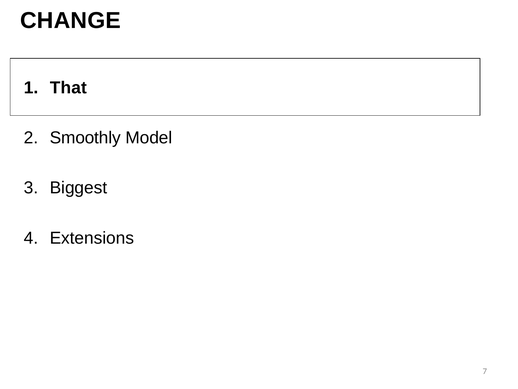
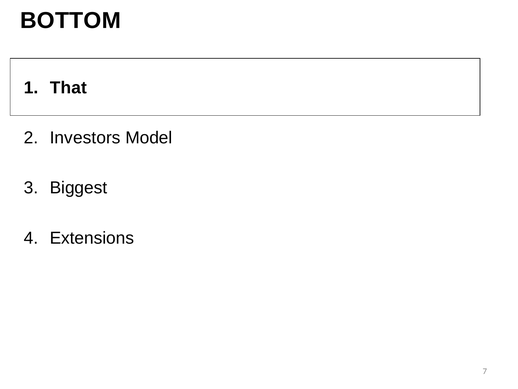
CHANGE: CHANGE -> BOTTOM
Smoothly: Smoothly -> Investors
